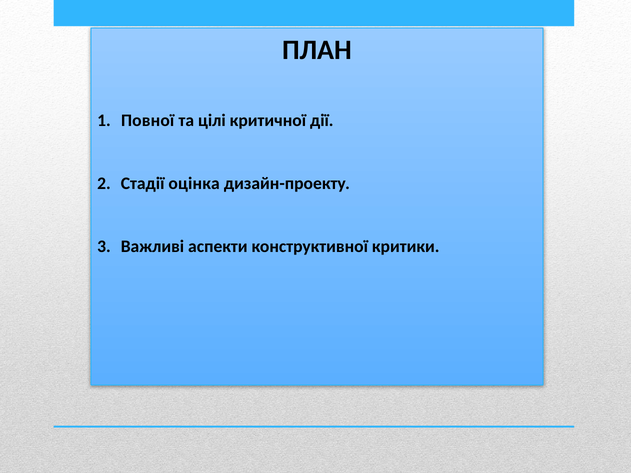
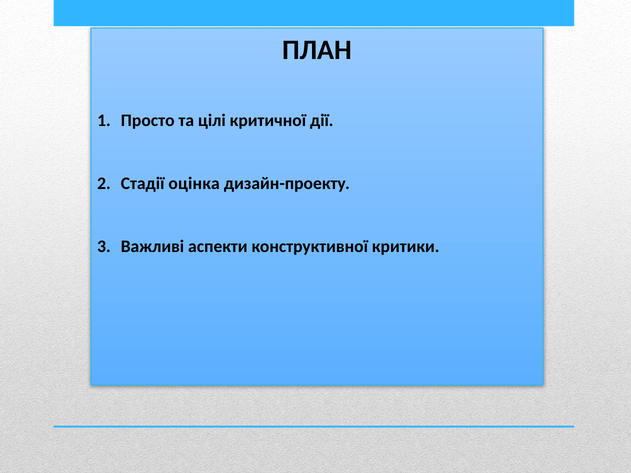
Повної: Повної -> Просто
